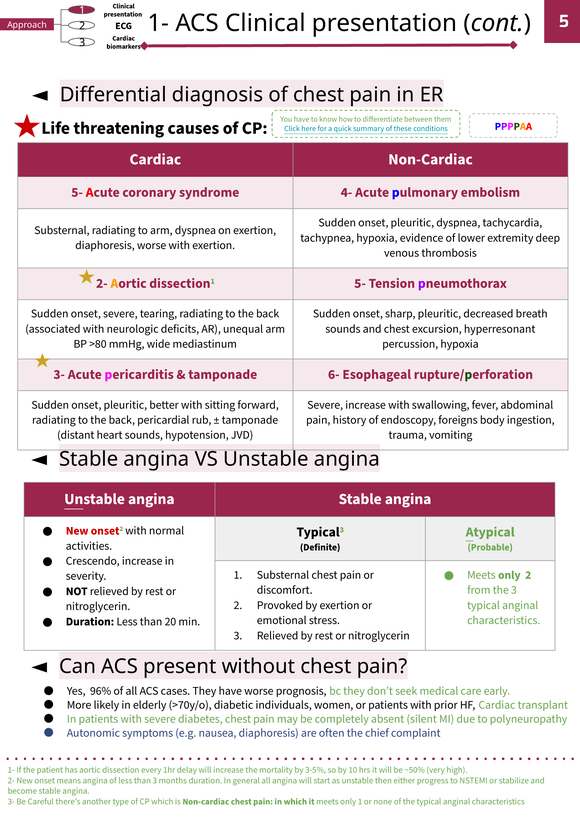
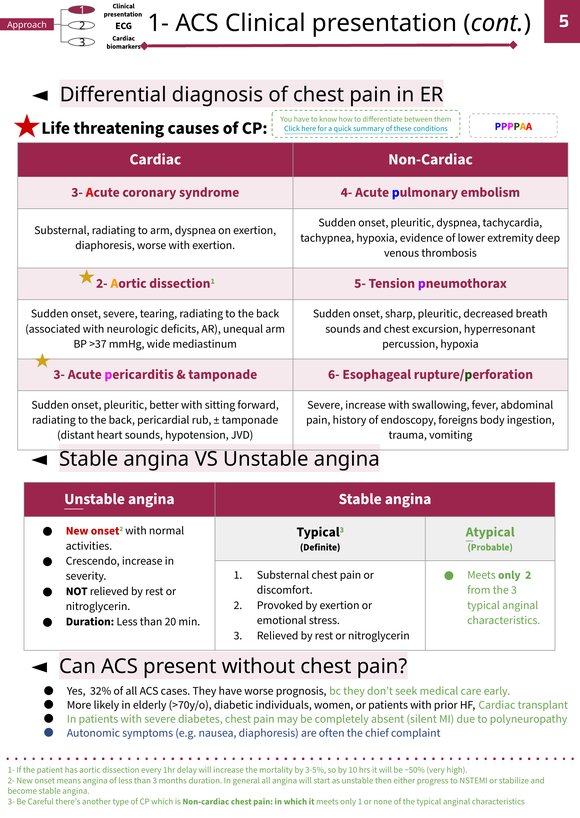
5- at (77, 192): 5- -> 3-
>80: >80 -> >37
96%: 96% -> 32%
